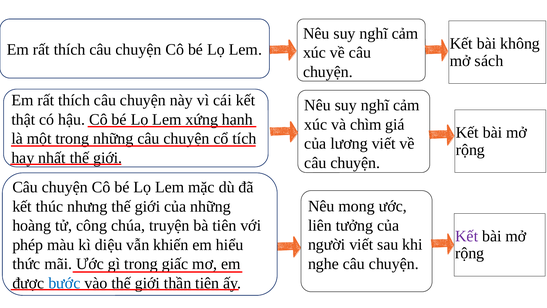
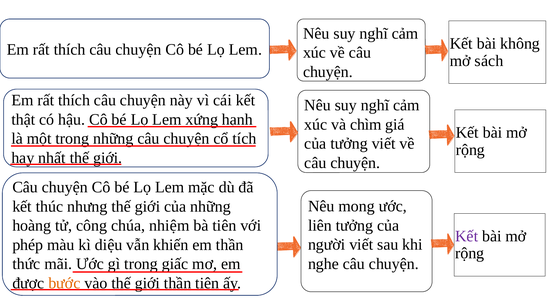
của lương: lương -> tưởng
truyện: truyện -> nhiệm
em hiểu: hiểu -> thần
bước colour: blue -> orange
